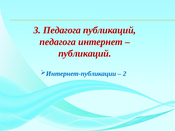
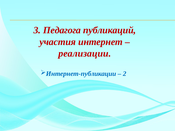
педагога at (58, 42): педагога -> участия
публикаций at (85, 54): публикаций -> реализации
